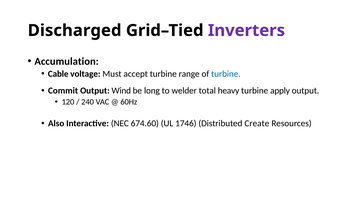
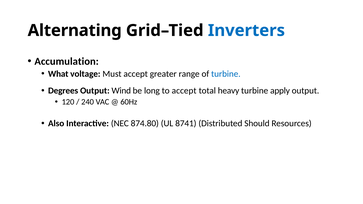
Discharged: Discharged -> Alternating
Inverters colour: purple -> blue
Cable: Cable -> What
accept turbine: turbine -> greater
Commit: Commit -> Degrees
to welder: welder -> accept
674.60: 674.60 -> 874.80
1746: 1746 -> 8741
Create: Create -> Should
